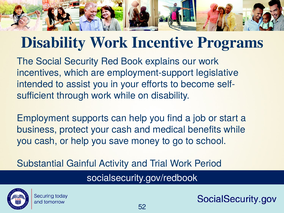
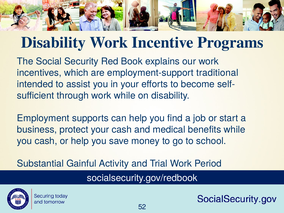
legislative: legislative -> traditional
